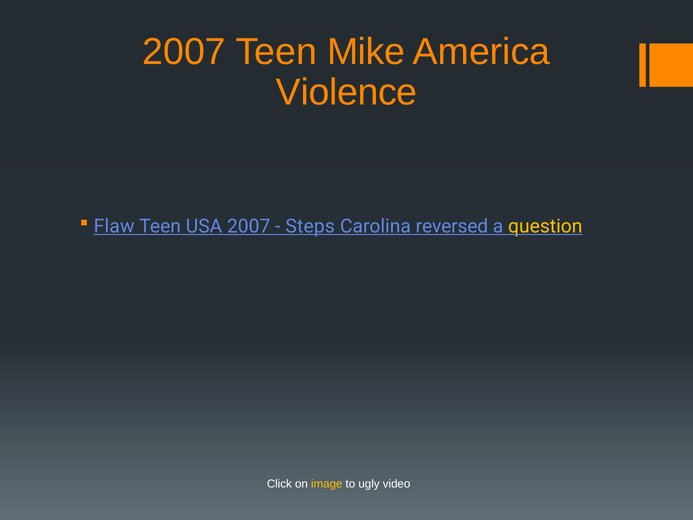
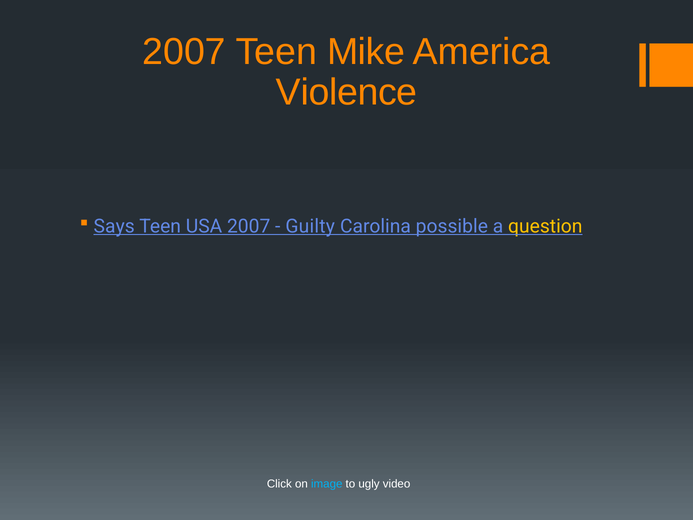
Flaw: Flaw -> Says
Steps: Steps -> Guilty
reversed: reversed -> possible
image colour: yellow -> light blue
